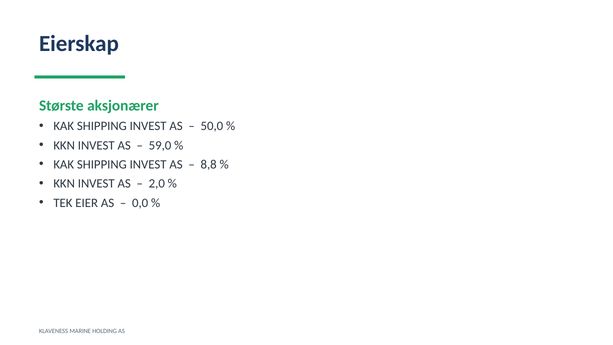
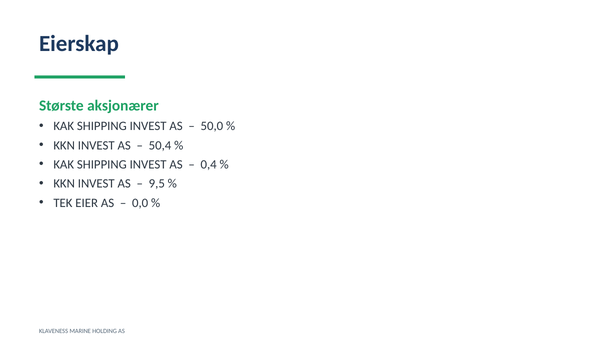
59,0: 59,0 -> 50,4
8,8: 8,8 -> 0,4
2,0: 2,0 -> 9,5
